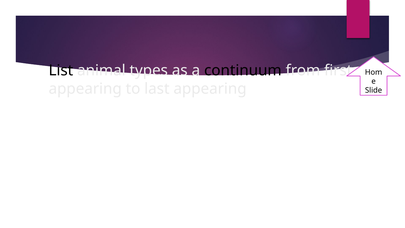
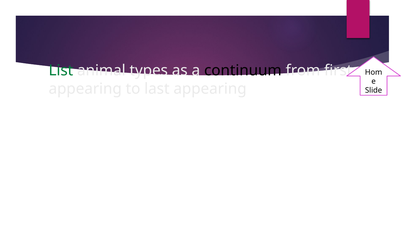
List colour: black -> green
